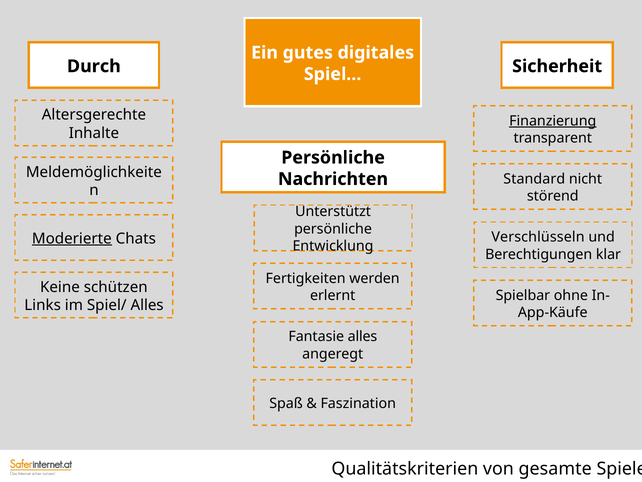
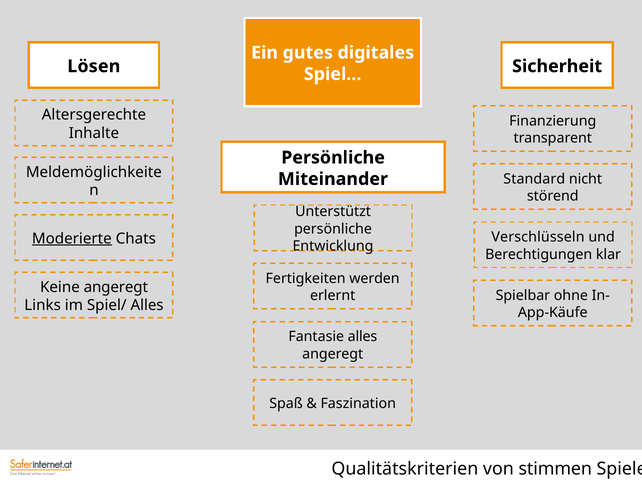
Durch: Durch -> Lösen
Finanzierung underline: present -> none
Nachrichten: Nachrichten -> Miteinander
Keine schützen: schützen -> angeregt
gesamte: gesamte -> stimmen
